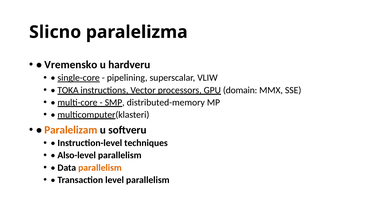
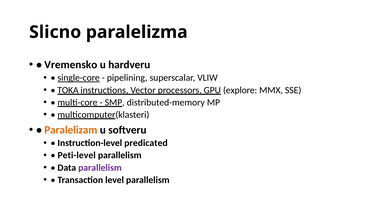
domain: domain -> explore
techniques: techniques -> predicated
Also-level: Also-level -> Peti-level
parallelism at (100, 168) colour: orange -> purple
